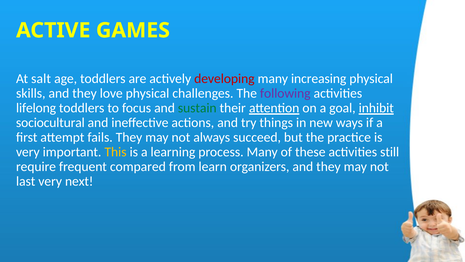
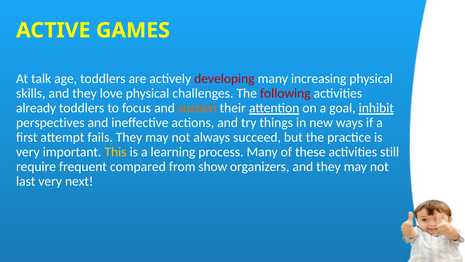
salt: salt -> talk
following colour: purple -> red
lifelong: lifelong -> already
sustain colour: green -> orange
sociocultural: sociocultural -> perspectives
learn: learn -> show
